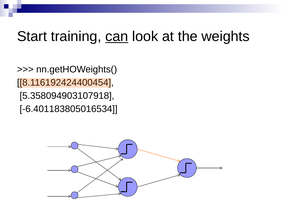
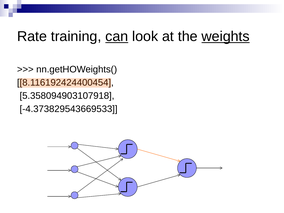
Start: Start -> Rate
weights underline: none -> present
-6.401183805016534: -6.401183805016534 -> -4.373829543669533
